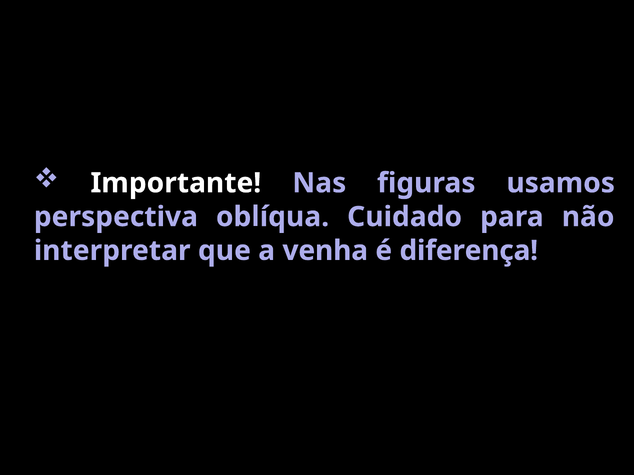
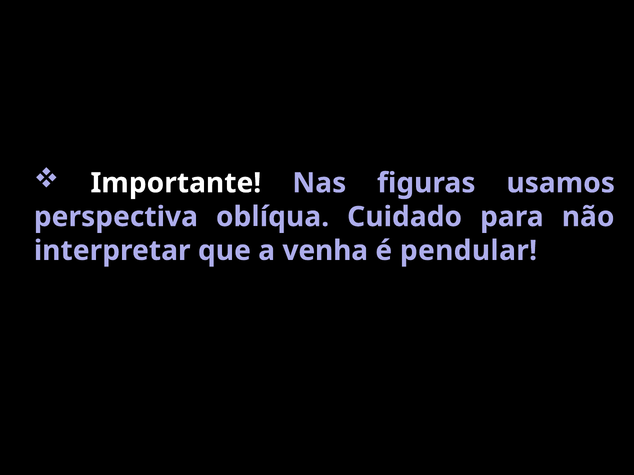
diferença: diferença -> pendular
